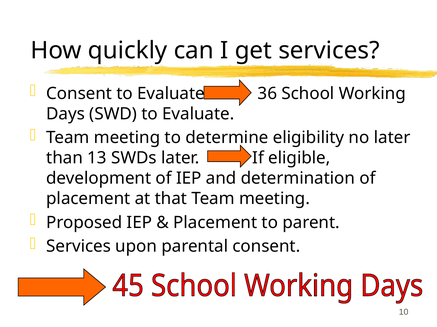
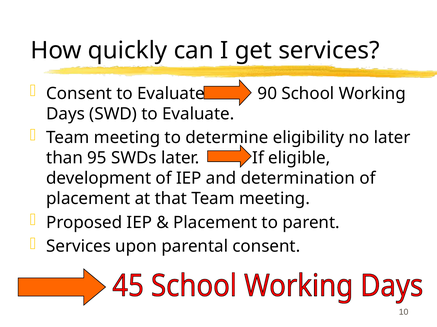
36: 36 -> 90
13: 13 -> 95
